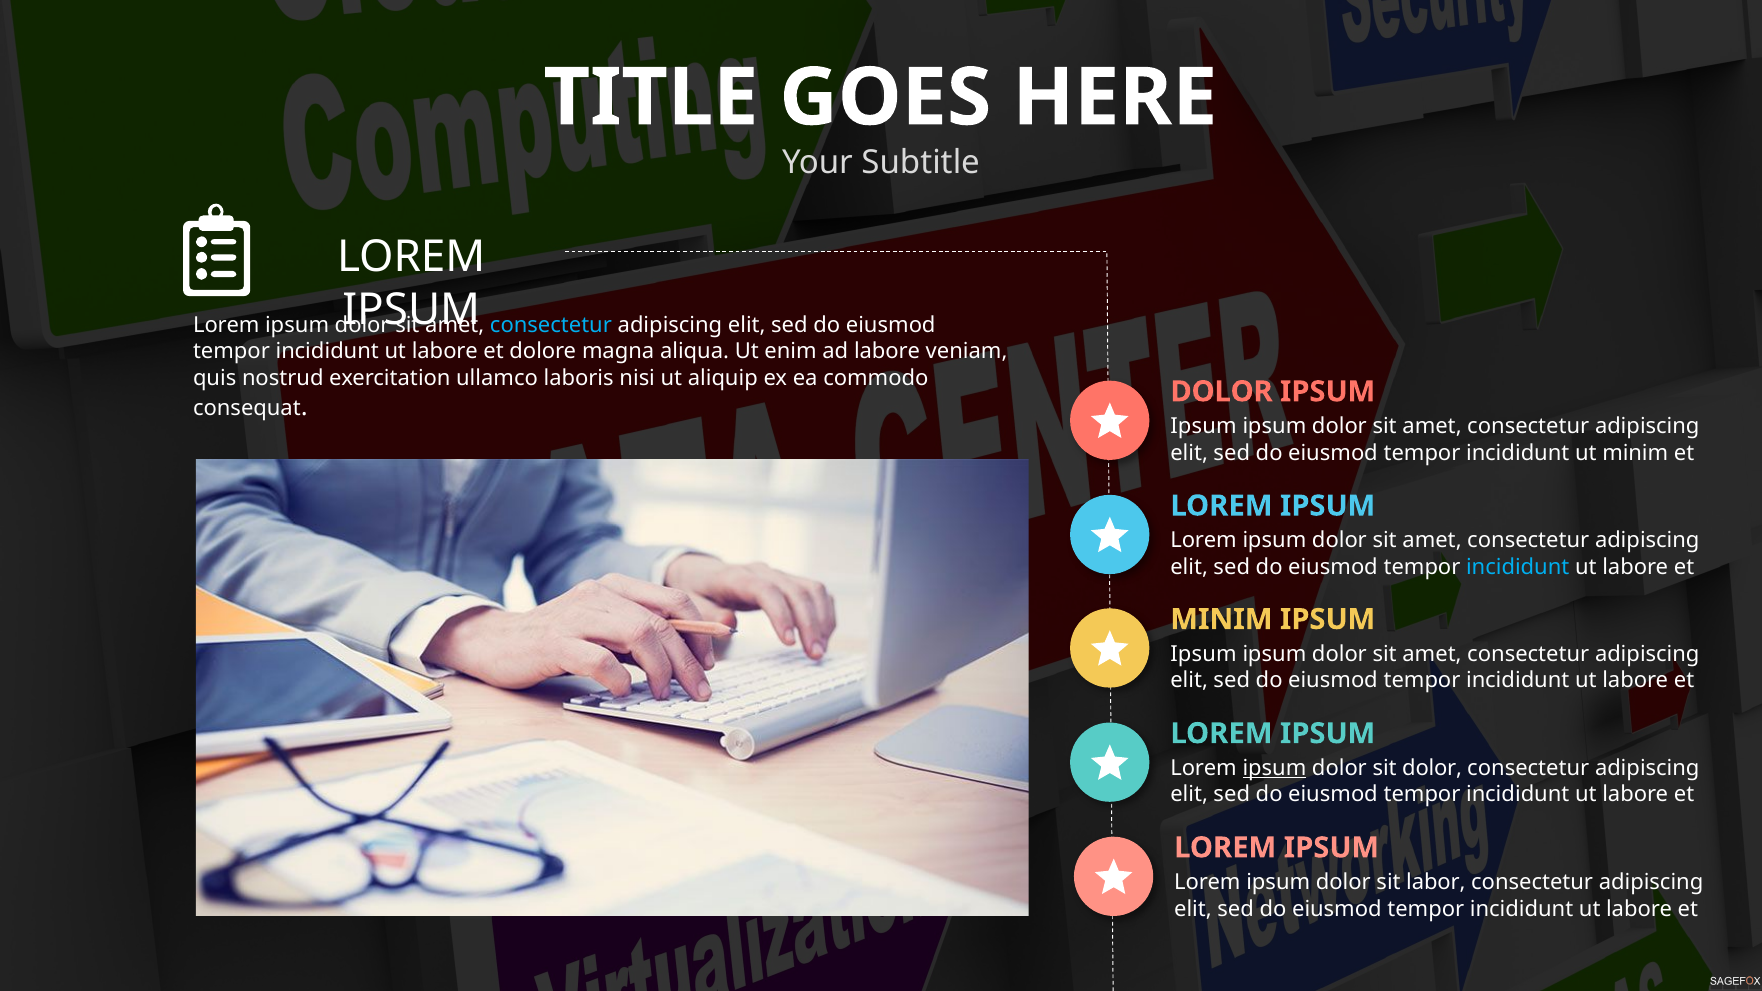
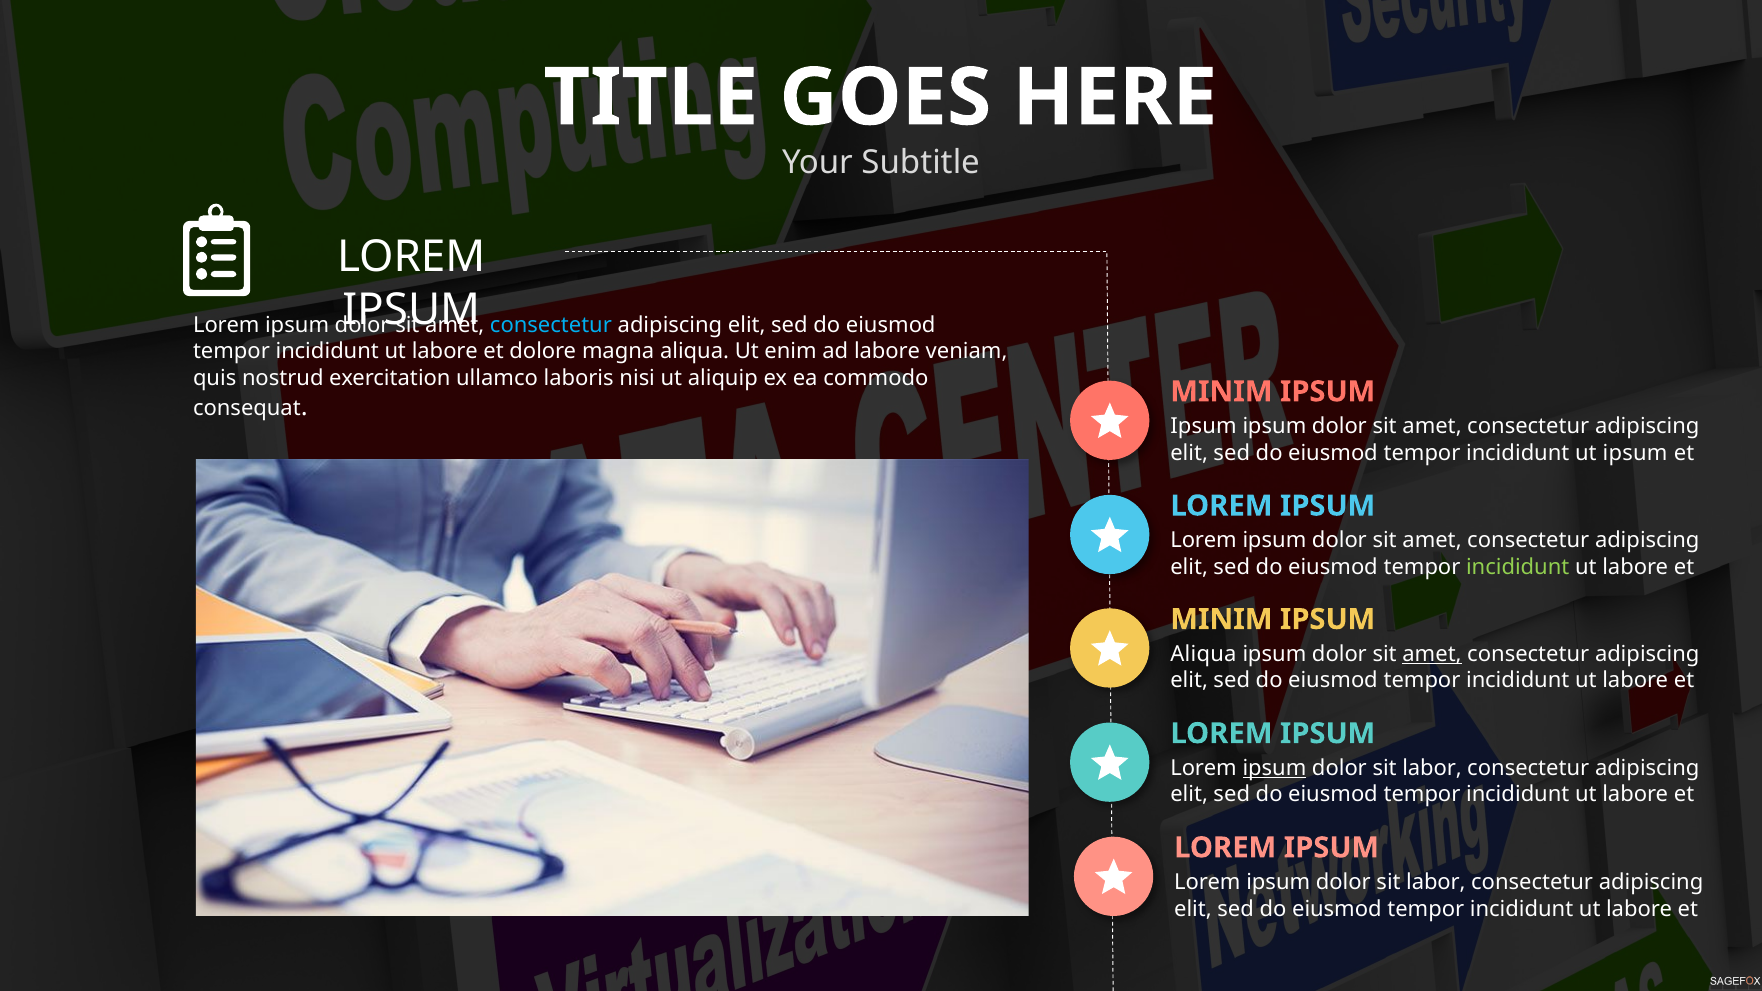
DOLOR at (1222, 392): DOLOR -> MINIM
ut minim: minim -> ipsum
incididunt at (1518, 567) colour: light blue -> light green
Ipsum at (1203, 654): Ipsum -> Aliqua
amet at (1432, 654) underline: none -> present
dolor at (1432, 768): dolor -> labor
